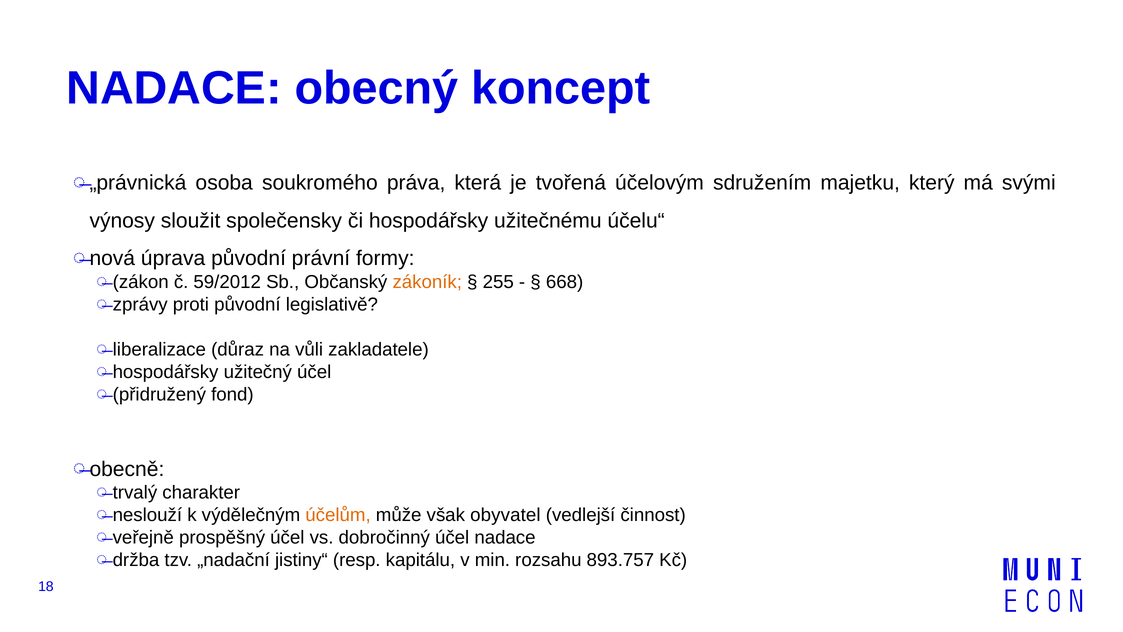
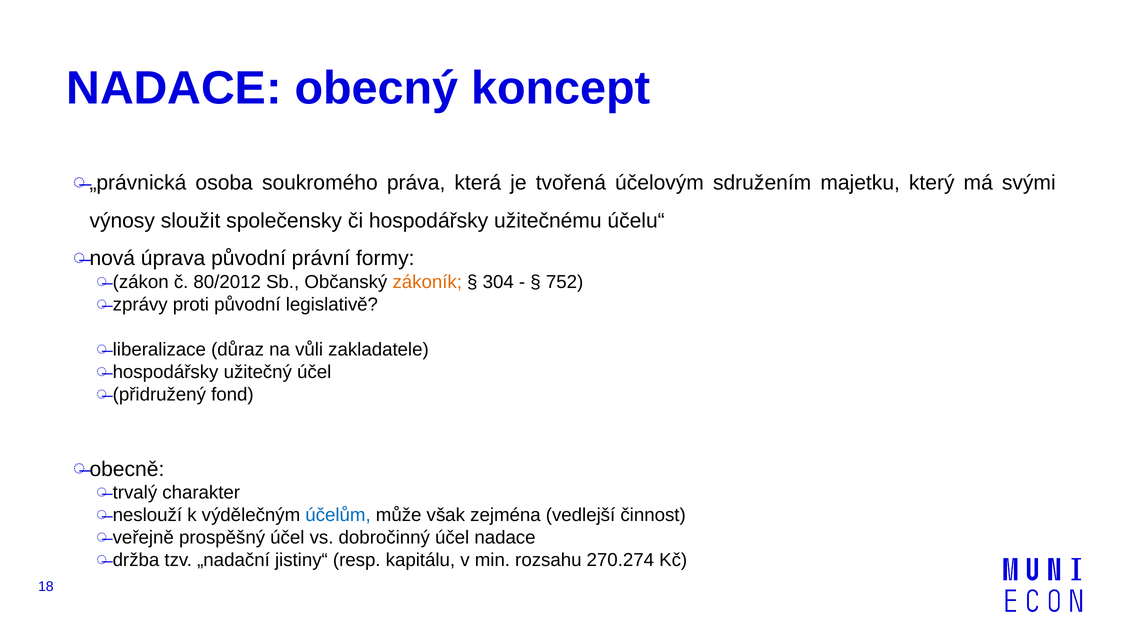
59/2012: 59/2012 -> 80/2012
255: 255 -> 304
668: 668 -> 752
účelům colour: orange -> blue
obyvatel: obyvatel -> zejména
893.757: 893.757 -> 270.274
